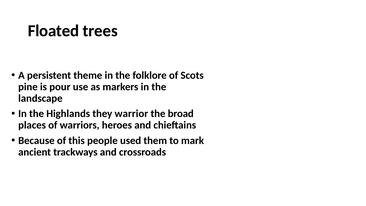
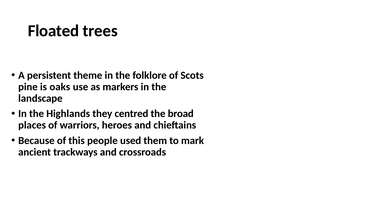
pour: pour -> oaks
warrior: warrior -> centred
